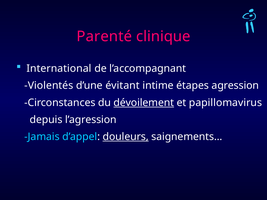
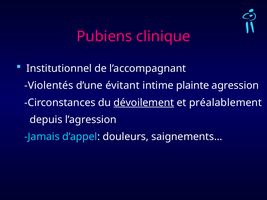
Parenté: Parenté -> Pubiens
International: International -> Institutionnel
étapes: étapes -> plainte
papillomavirus: papillomavirus -> préalablement
douleurs underline: present -> none
